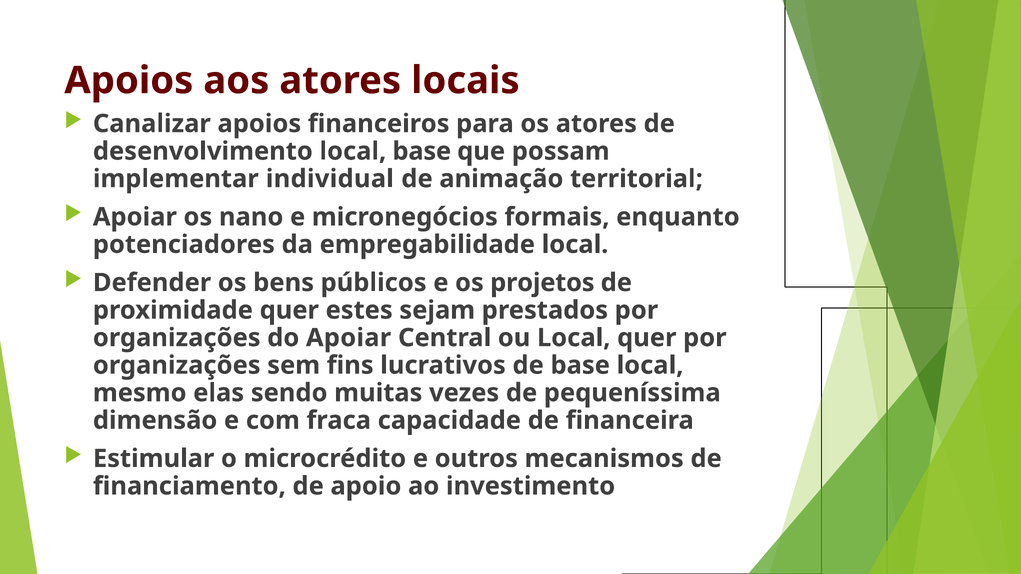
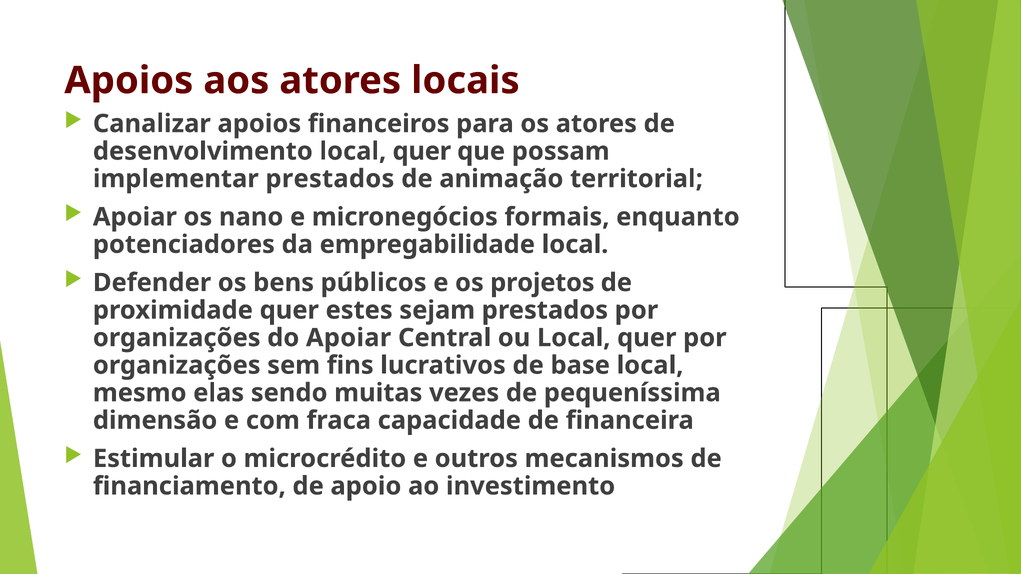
desenvolvimento local base: base -> quer
implementar individual: individual -> prestados
